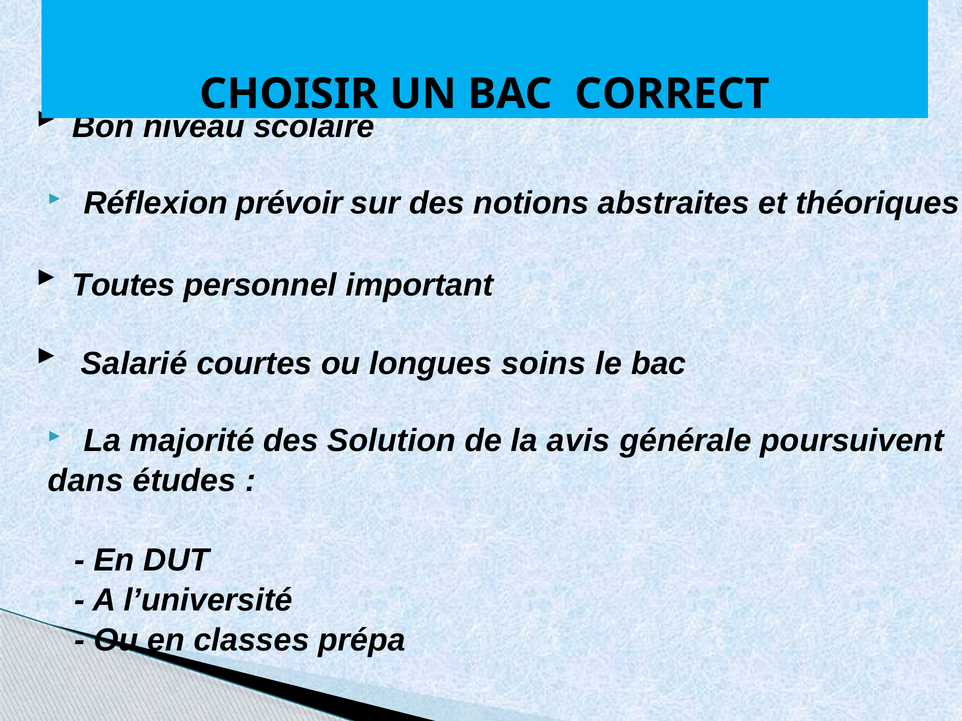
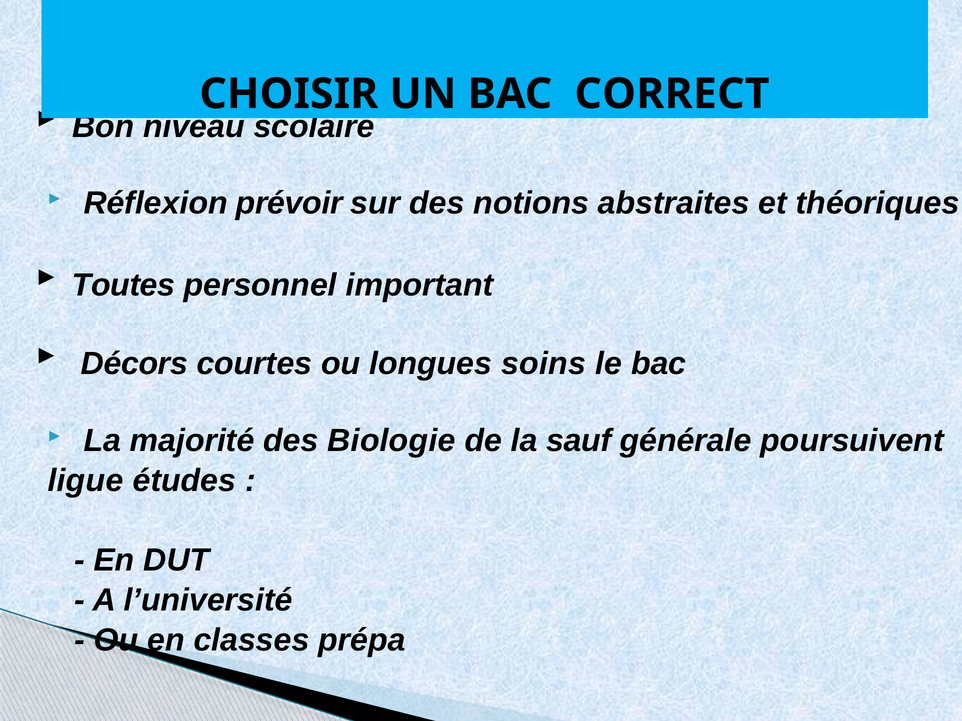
Salarié: Salarié -> Décors
Solution: Solution -> Biologie
avis: avis -> sauf
dans: dans -> ligue
